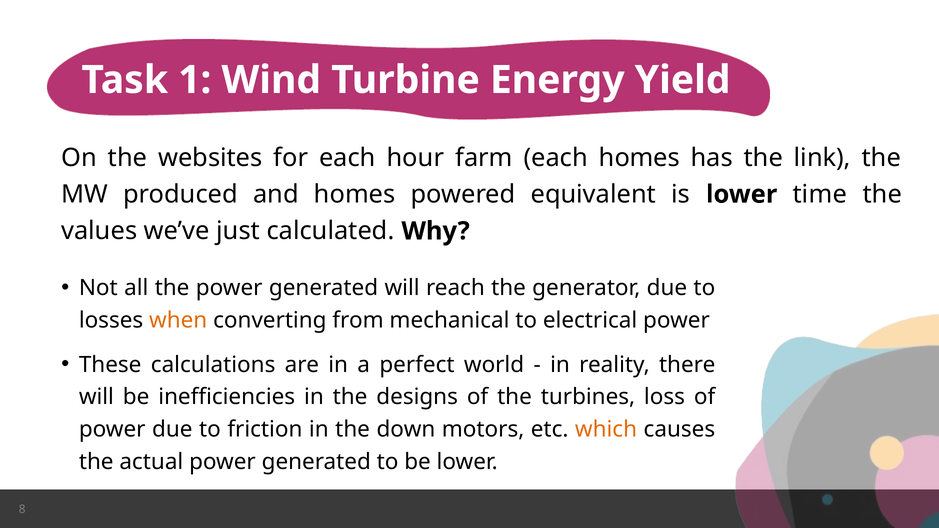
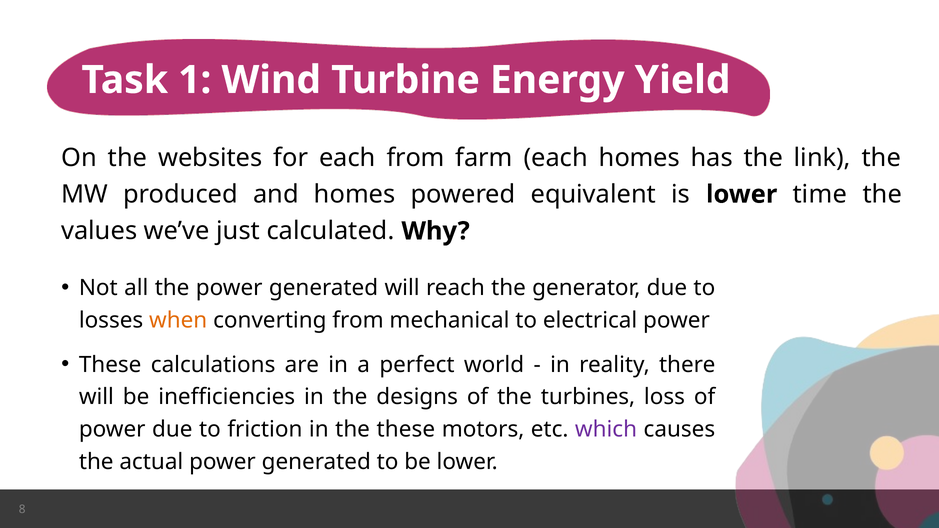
each hour: hour -> from
the down: down -> these
which colour: orange -> purple
